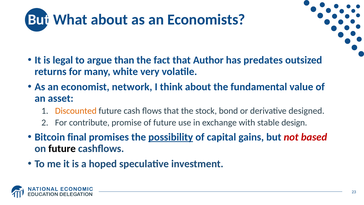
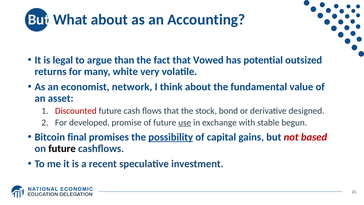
Economists: Economists -> Accounting
Author: Author -> Vowed
predates: predates -> potential
Discounted colour: orange -> red
contribute: contribute -> developed
use underline: none -> present
design: design -> begun
hoped: hoped -> recent
